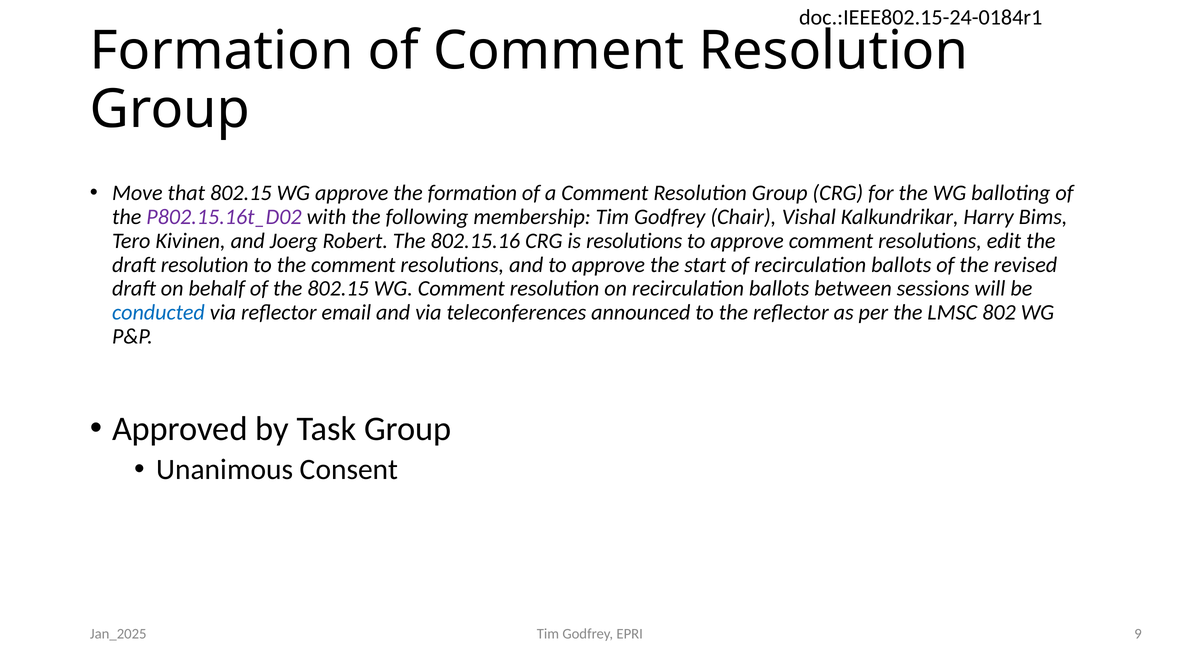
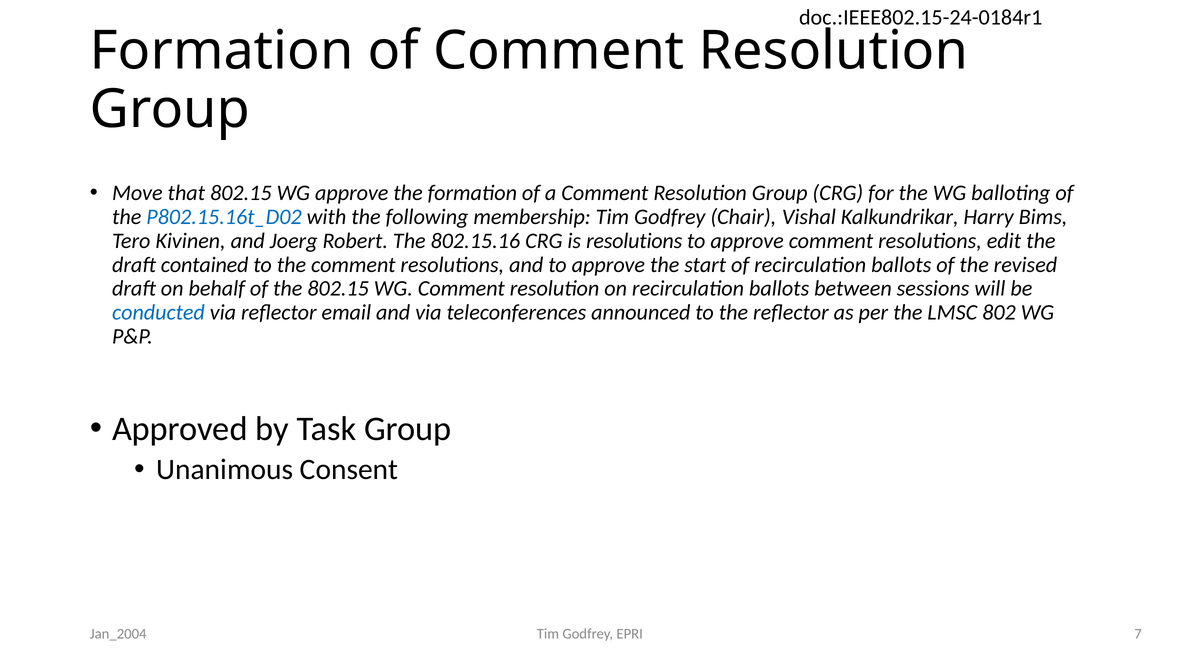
P802.15.16t_D02 colour: purple -> blue
draft resolution: resolution -> contained
9: 9 -> 7
Jan_2025: Jan_2025 -> Jan_2004
